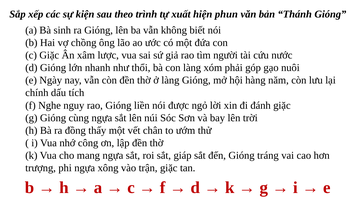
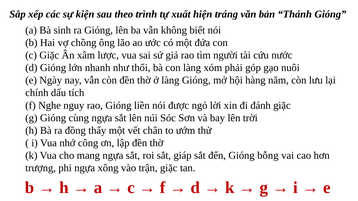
phun: phun -> tráng
tráng: tráng -> bỗng
